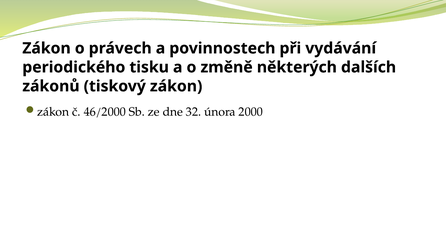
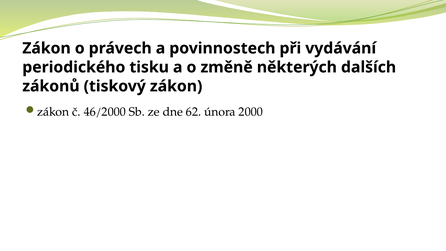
32: 32 -> 62
